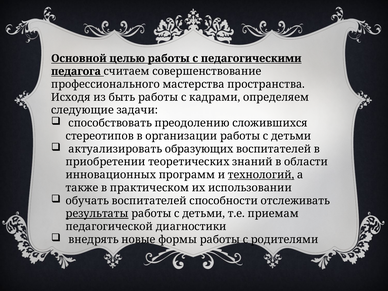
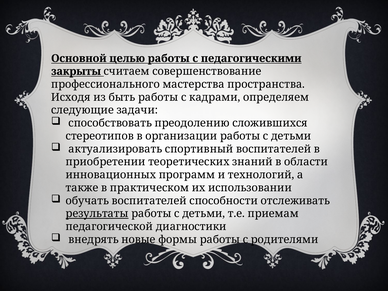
педагога: педагога -> закрыты
образующих: образующих -> спортивный
технологий underline: present -> none
